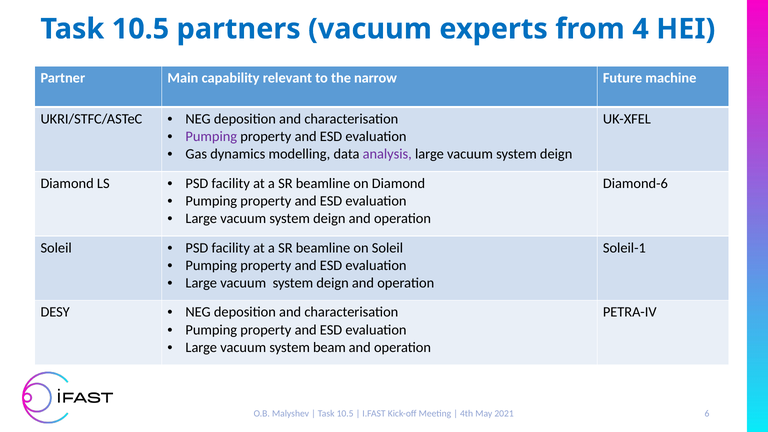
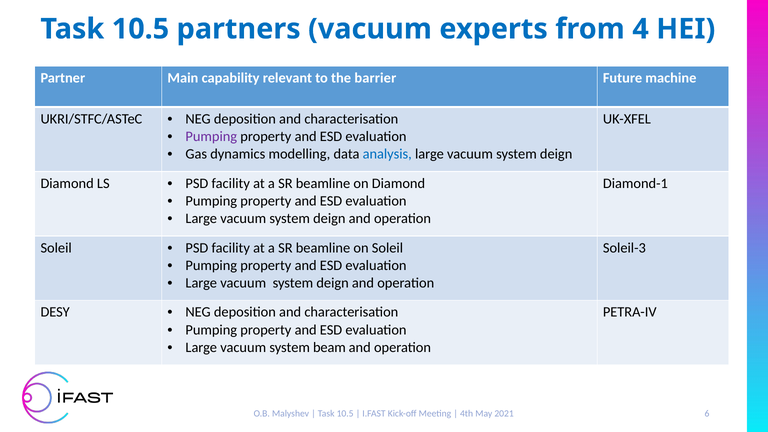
narrow: narrow -> barrier
analysis colour: purple -> blue
Diamond-6: Diamond-6 -> Diamond-1
Soleil-1: Soleil-1 -> Soleil-3
